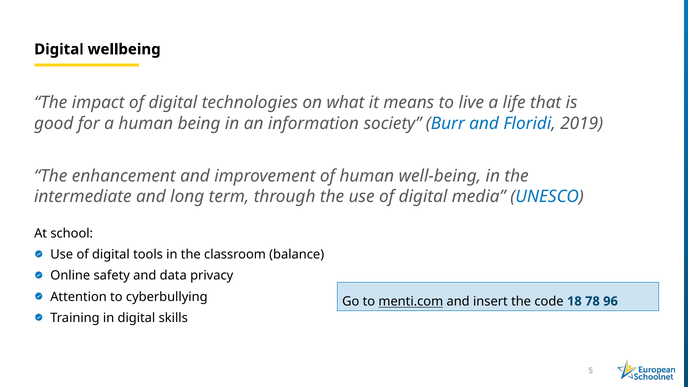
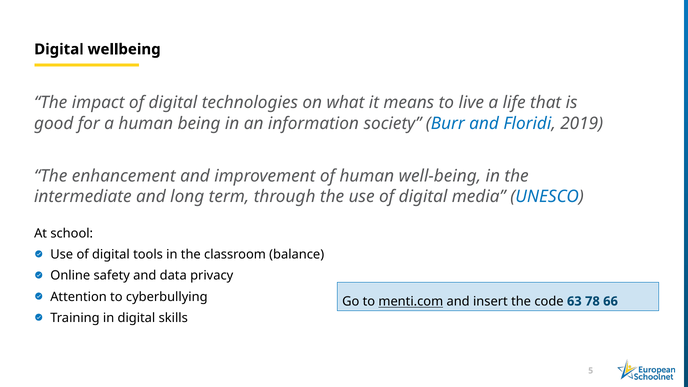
18: 18 -> 63
96: 96 -> 66
